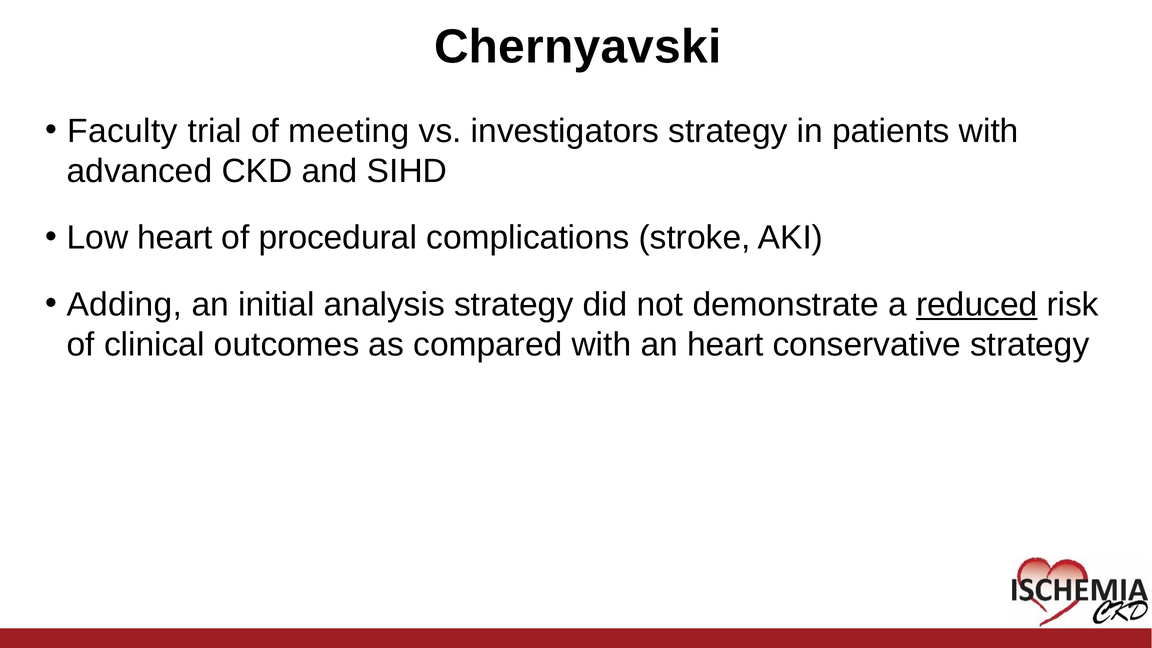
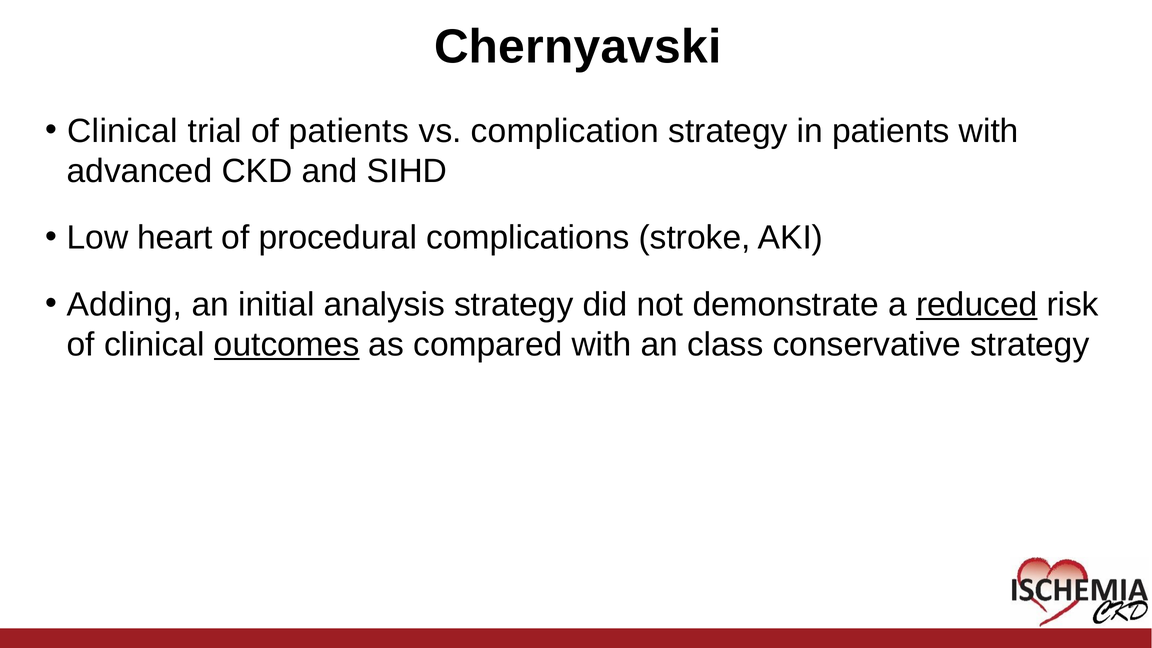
Faculty at (123, 131): Faculty -> Clinical
of meeting: meeting -> patients
investigators: investigators -> complication
outcomes underline: none -> present
an heart: heart -> class
